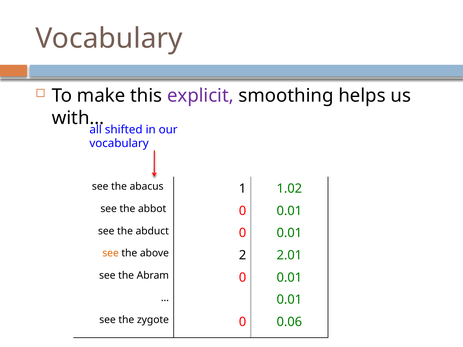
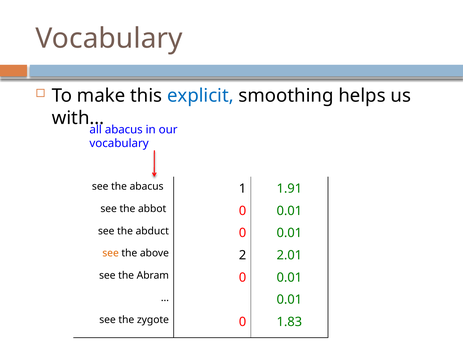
explicit colour: purple -> blue
shifted at (124, 130): shifted -> abacus
1.02: 1.02 -> 1.91
0.06: 0.06 -> 1.83
